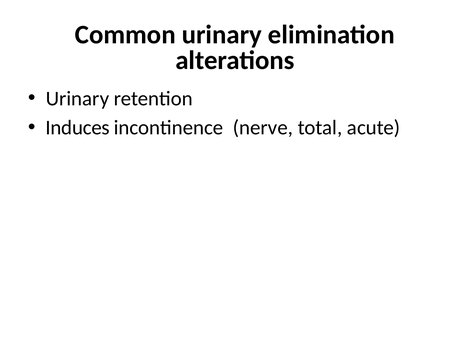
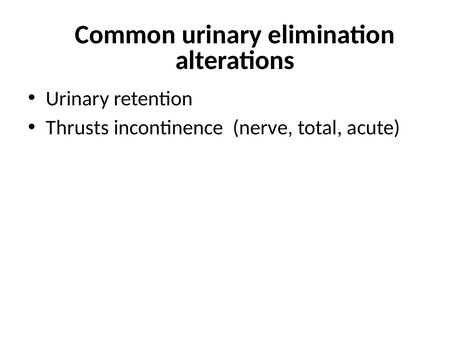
Induces: Induces -> Thrusts
